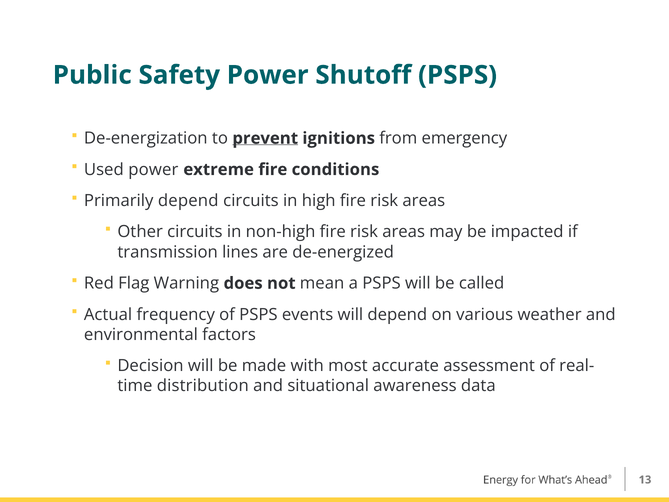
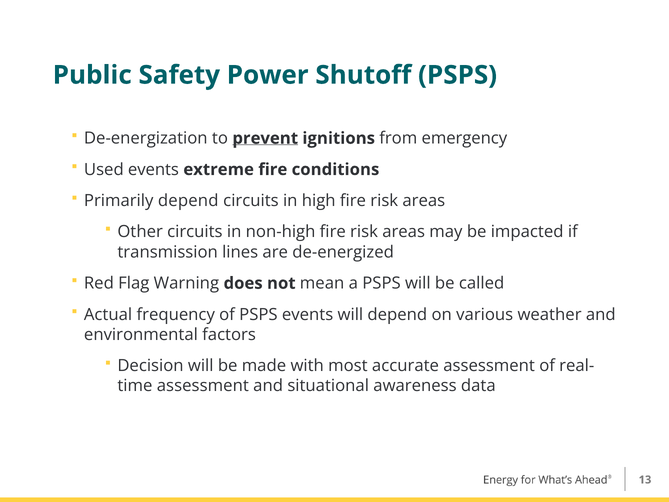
Used power: power -> events
distribution at (203, 386): distribution -> assessment
